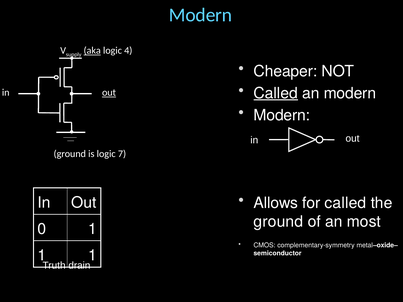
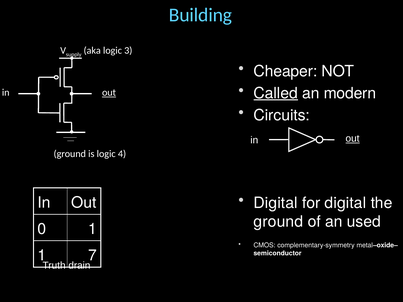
Modern at (201, 15): Modern -> Building
aka underline: present -> none
4: 4 -> 3
Modern at (282, 115): Modern -> Circuits
out at (353, 139) underline: none -> present
7: 7 -> 4
Allows at (276, 203): Allows -> Digital
for called: called -> digital
most: most -> used
1 at (92, 256): 1 -> 7
